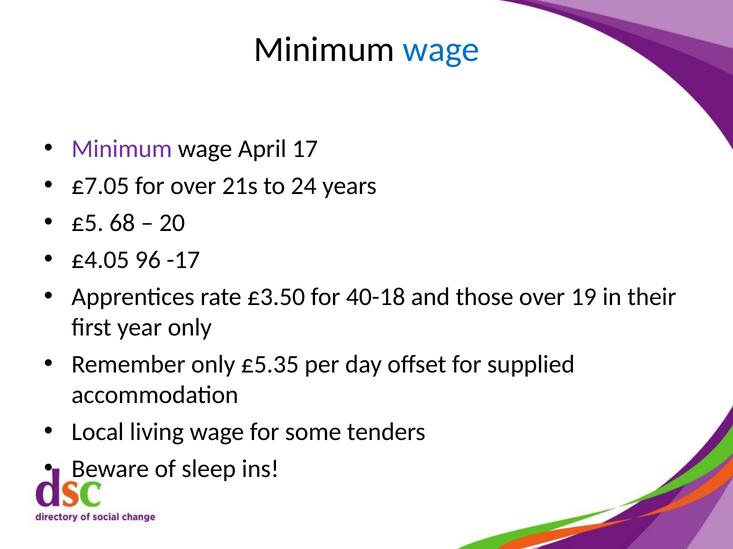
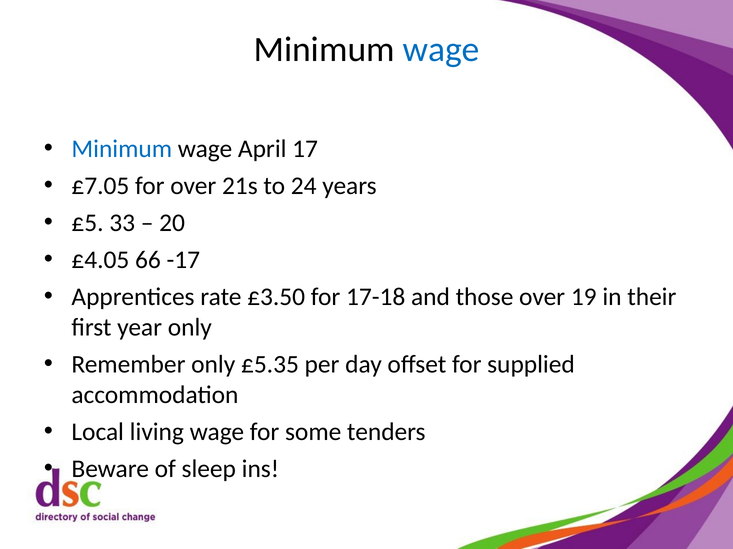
Minimum at (122, 149) colour: purple -> blue
68: 68 -> 33
96: 96 -> 66
40-18: 40-18 -> 17-18
